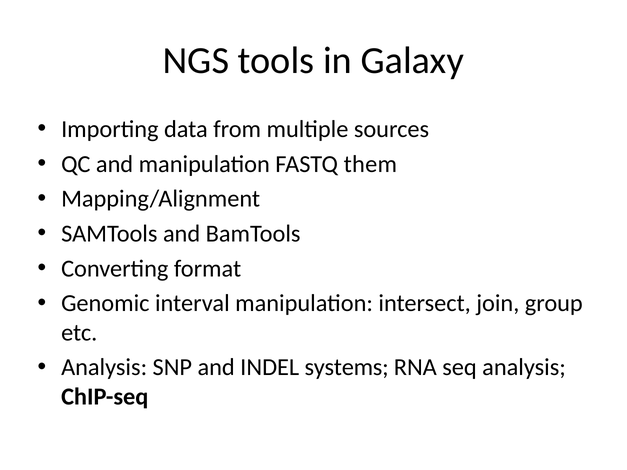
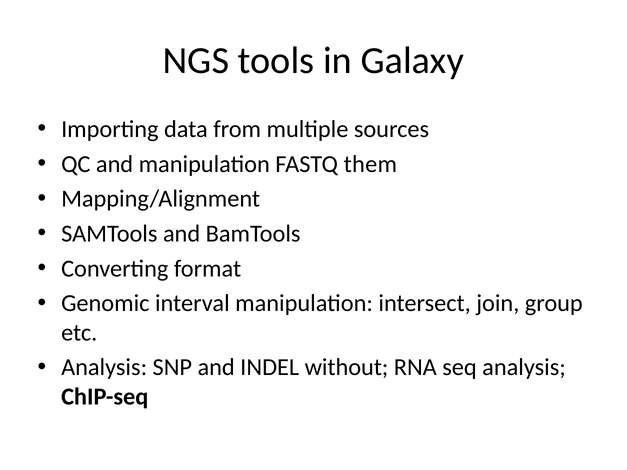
systems: systems -> without
